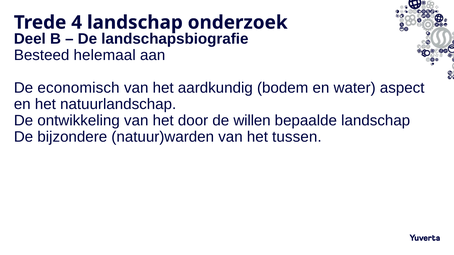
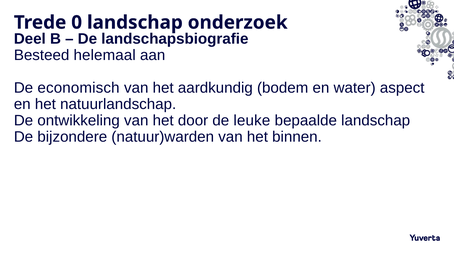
4: 4 -> 0
willen: willen -> leuke
tussen: tussen -> binnen
